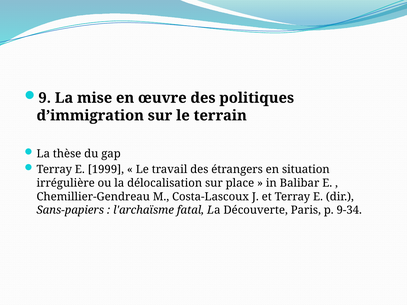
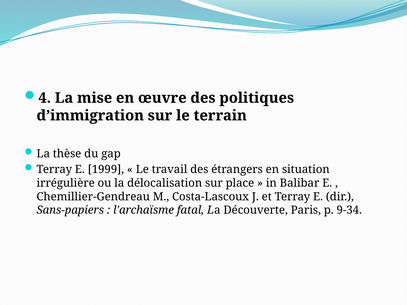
9: 9 -> 4
